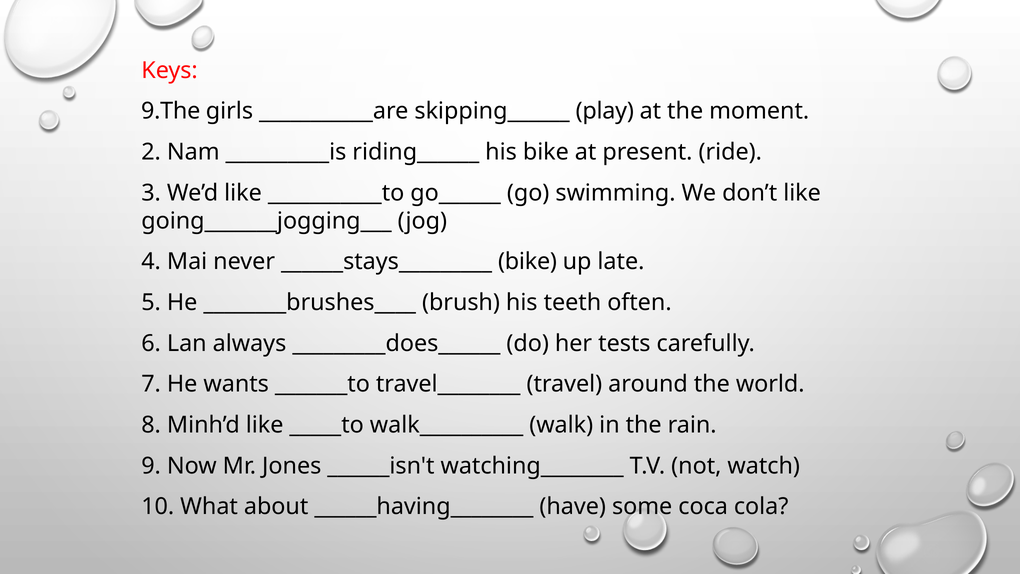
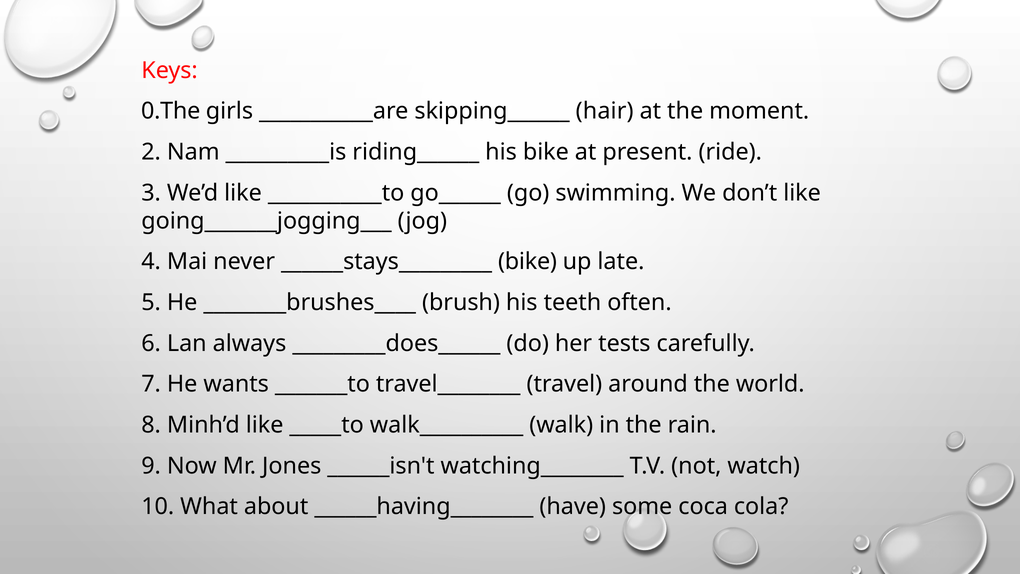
9.The: 9.The -> 0.The
play: play -> hair
